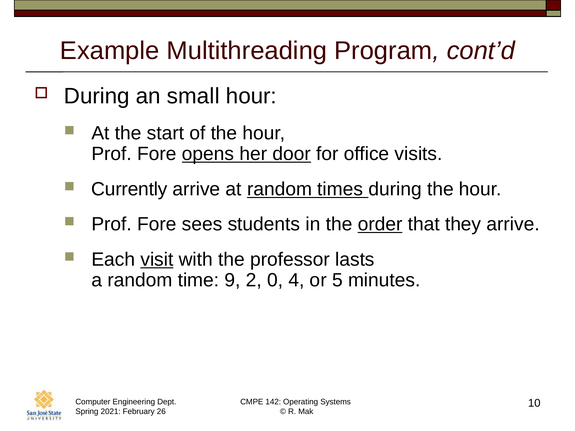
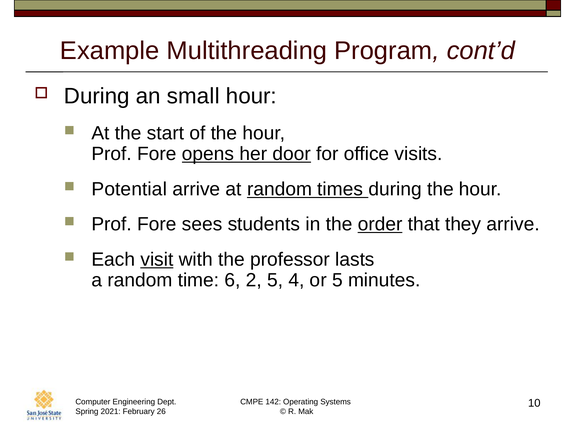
Currently: Currently -> Potential
9: 9 -> 6
2 0: 0 -> 5
